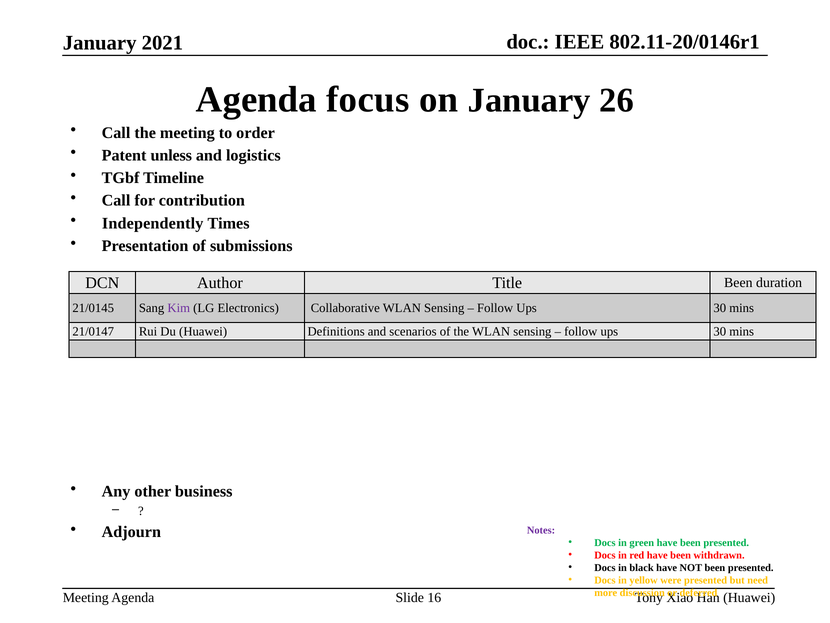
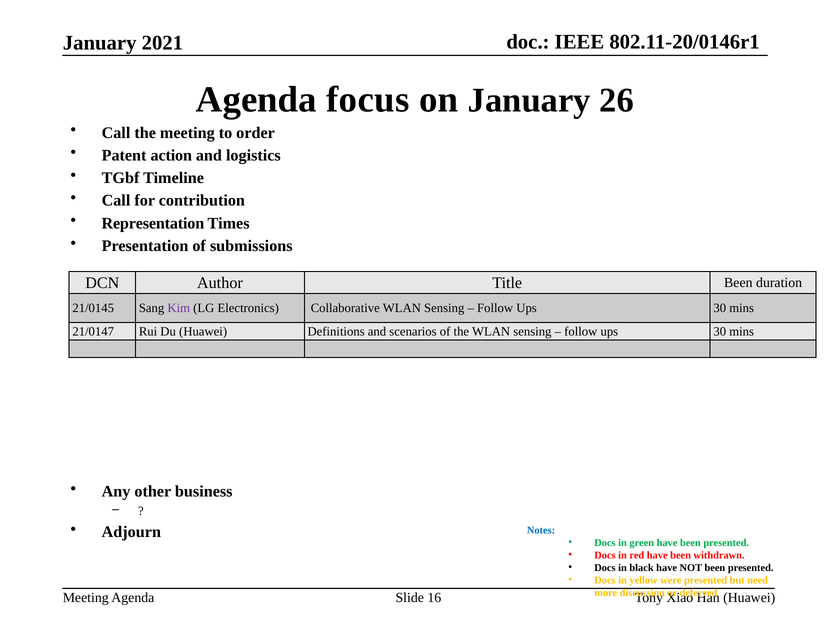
unless: unless -> action
Independently: Independently -> Representation
Notes colour: purple -> blue
